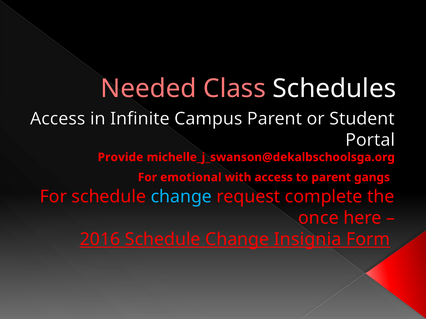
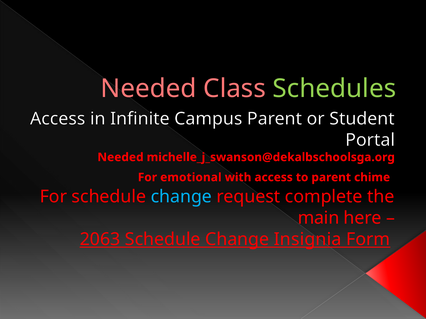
Schedules colour: white -> light green
Provide at (120, 157): Provide -> Needed
gangs: gangs -> chime
once: once -> main
2016: 2016 -> 2063
